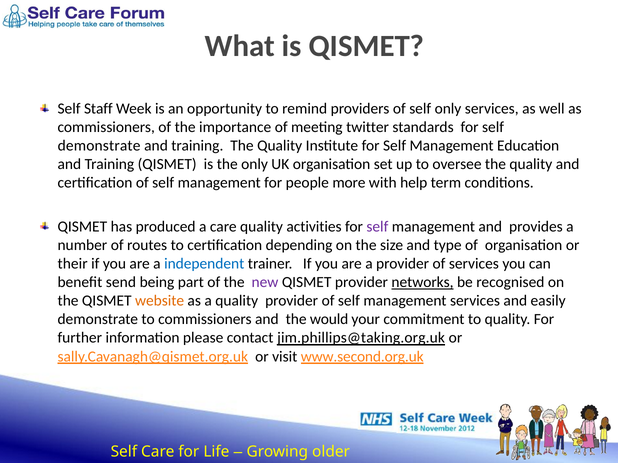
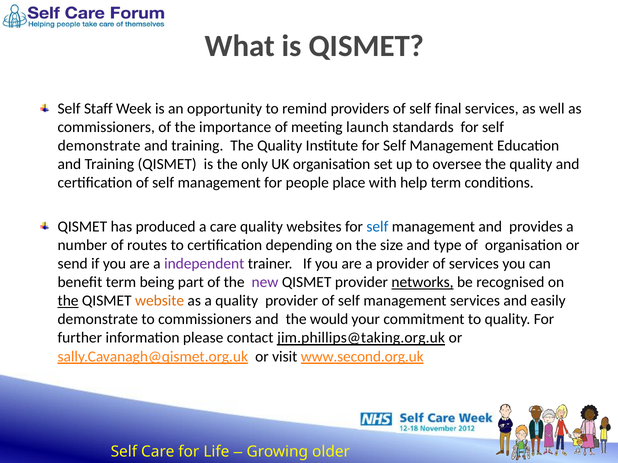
self only: only -> final
twitter: twitter -> launch
more: more -> place
activities: activities -> websites
self at (377, 227) colour: purple -> blue
their: their -> send
independent colour: blue -> purple
benefit send: send -> term
the at (68, 301) underline: none -> present
